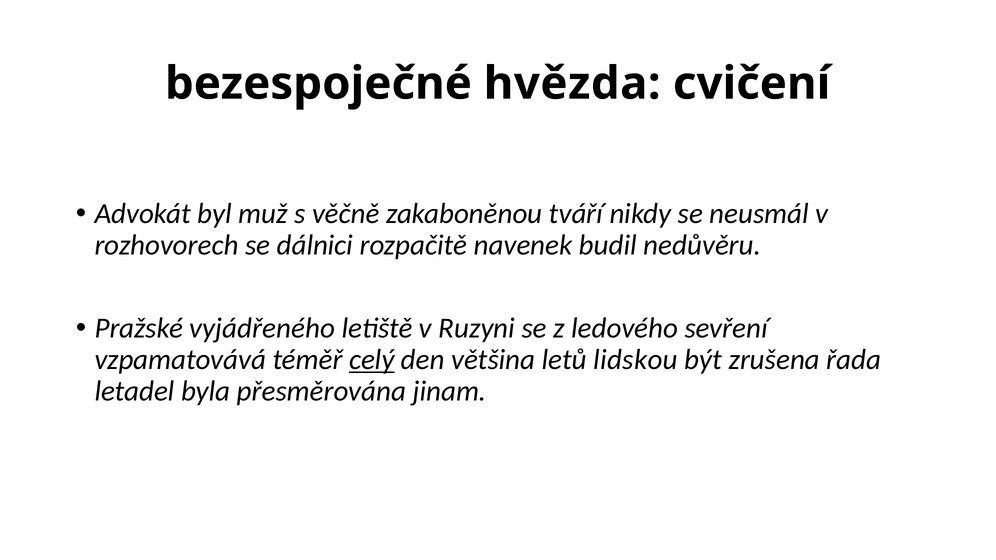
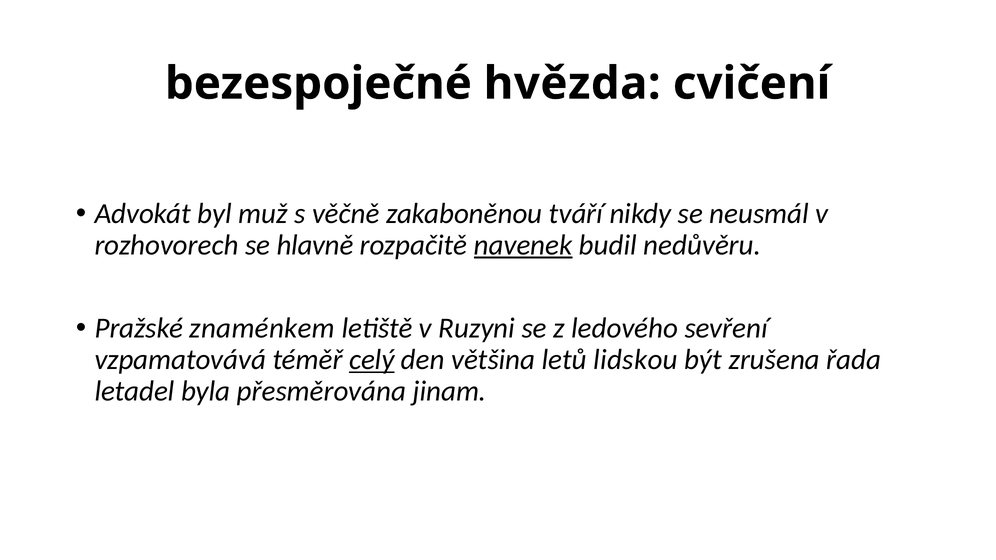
dálnici: dálnici -> hlavně
navenek underline: none -> present
vyjádřeného: vyjádřeného -> znaménkem
